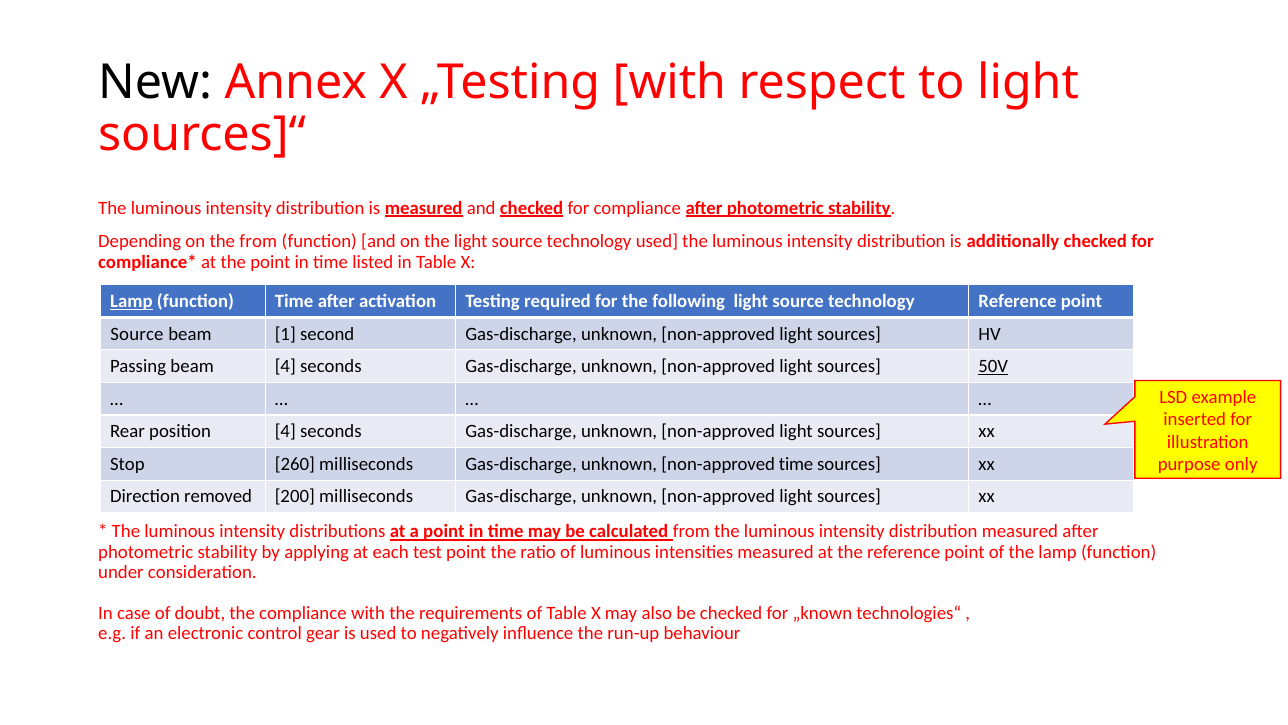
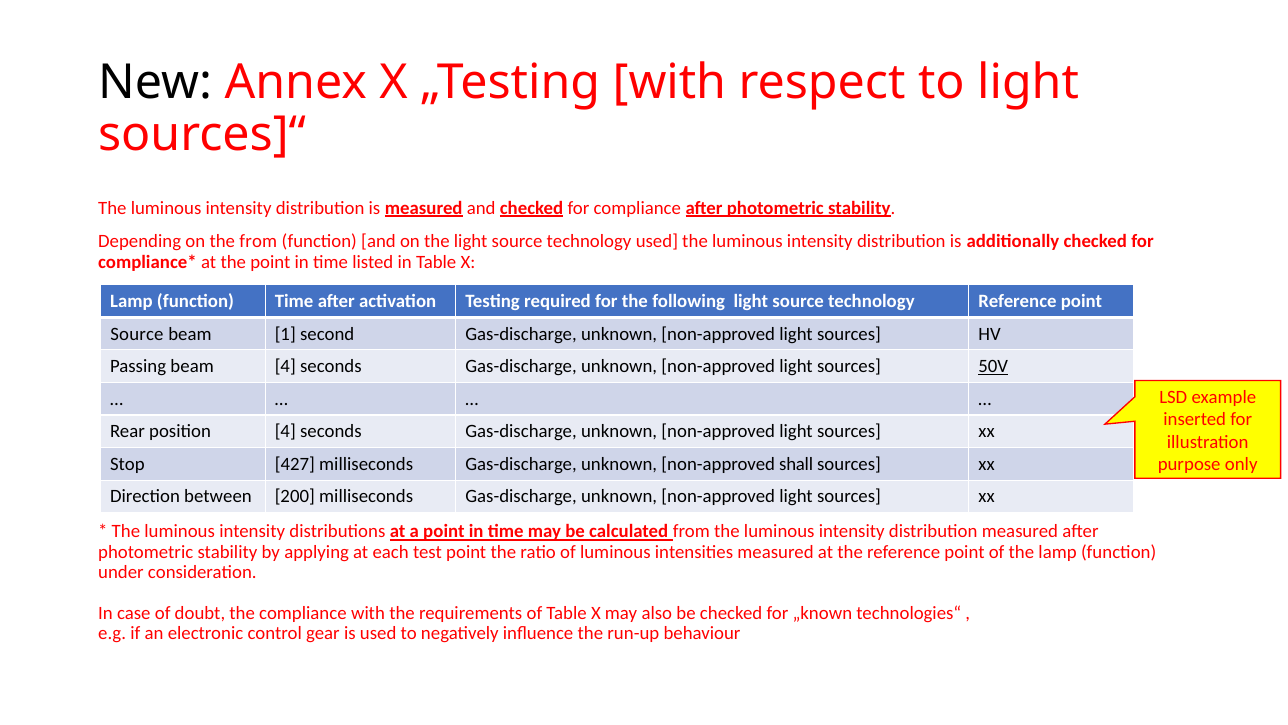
Lamp at (131, 301) underline: present -> none
260: 260 -> 427
non-approved time: time -> shall
removed: removed -> between
